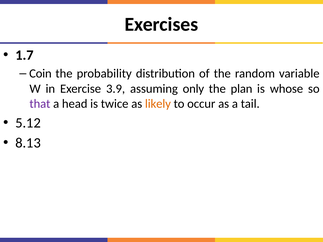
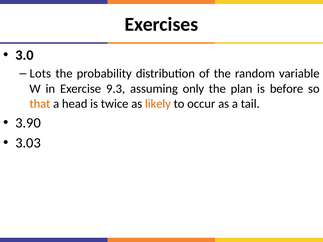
1.7: 1.7 -> 3.0
Coin: Coin -> Lots
3.9: 3.9 -> 9.3
whose: whose -> before
that colour: purple -> orange
5.12: 5.12 -> 3.90
8.13: 8.13 -> 3.03
